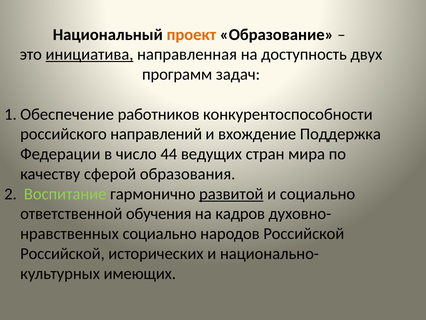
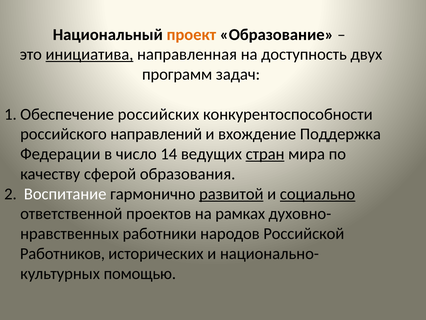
работников: работников -> российских
44: 44 -> 14
стран underline: none -> present
Воспитание colour: light green -> white
социально at (318, 194) underline: none -> present
обучения: обучения -> проектов
кадров: кадров -> рамках
социально at (160, 233): социально -> работники
Российской at (62, 253): Российской -> Работников
имеющих: имеющих -> помощью
